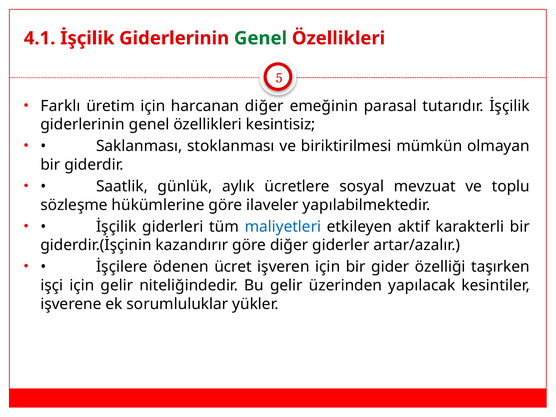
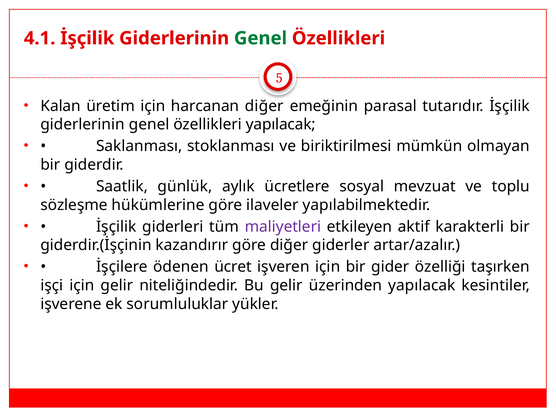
Farklı: Farklı -> Kalan
özellikleri kesintisiz: kesintisiz -> yapılacak
maliyetleri colour: blue -> purple
